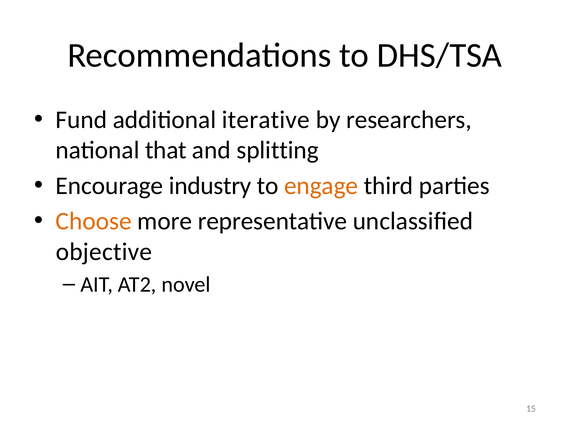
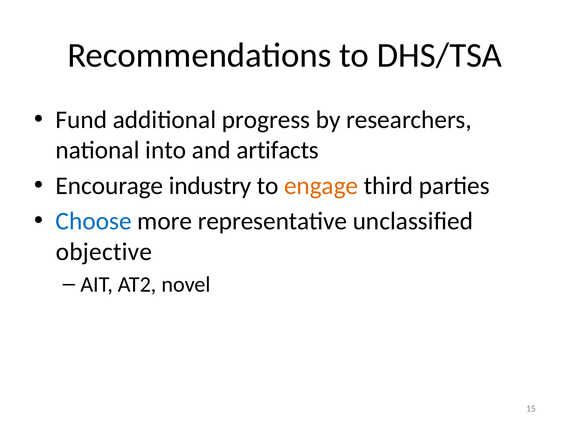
iterative: iterative -> progress
that: that -> into
splitting: splitting -> artifacts
Choose colour: orange -> blue
